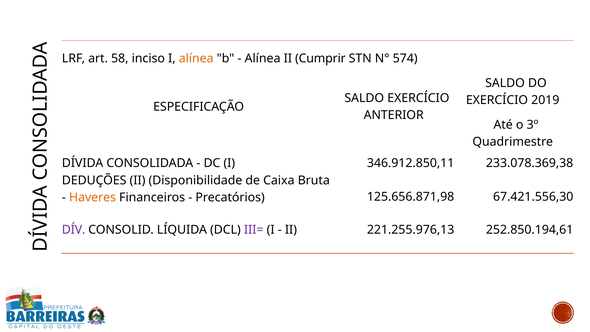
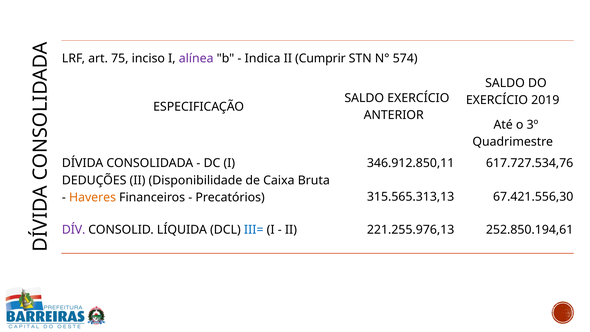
58: 58 -> 75
alínea at (196, 58) colour: orange -> purple
Alínea at (263, 58): Alínea -> Indica
233.078.369,38: 233.078.369,38 -> 617.727.534,76
125.656.871,98: 125.656.871,98 -> 315.565.313,13
III= colour: purple -> blue
